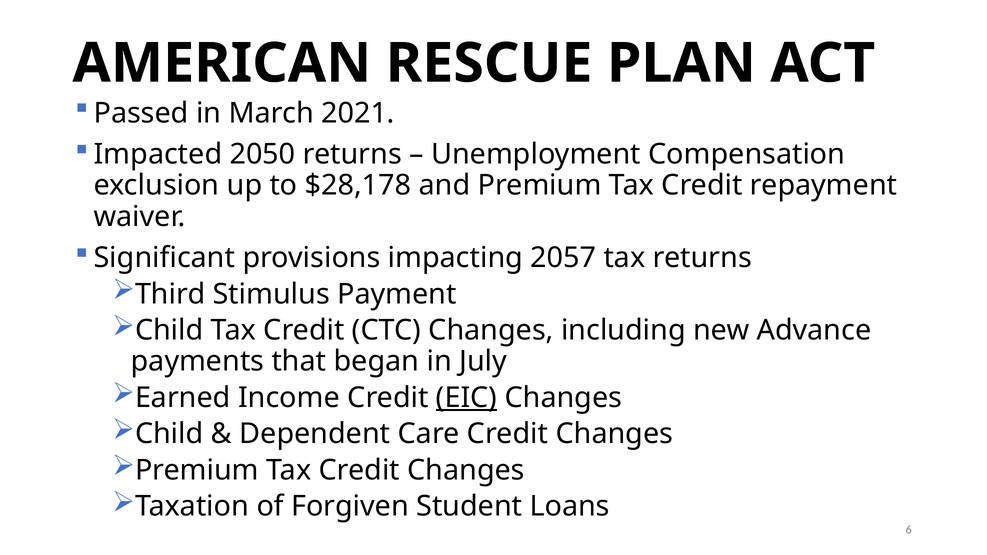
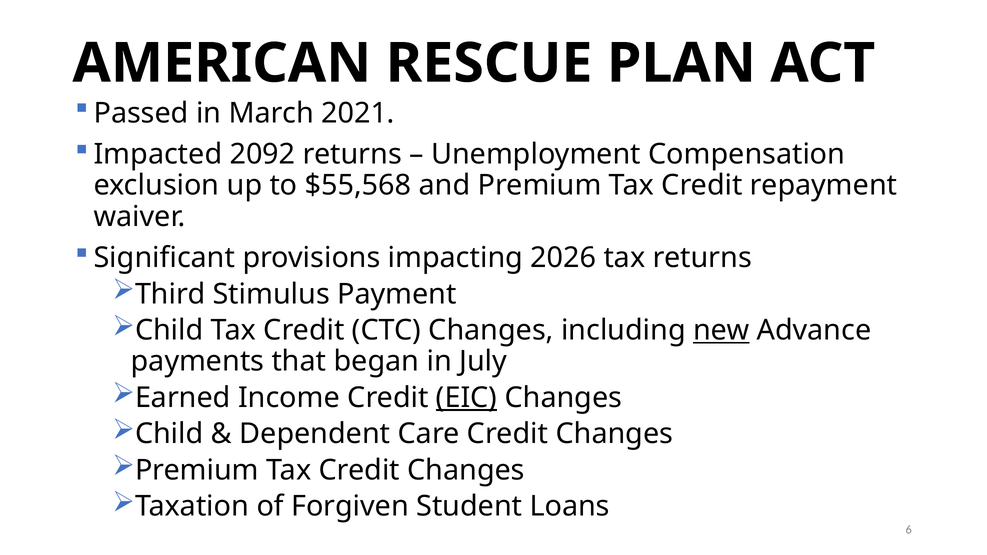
2050: 2050 -> 2092
$28,178: $28,178 -> $55,568
2057: 2057 -> 2026
new underline: none -> present
